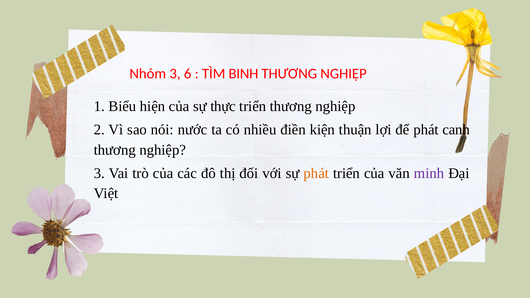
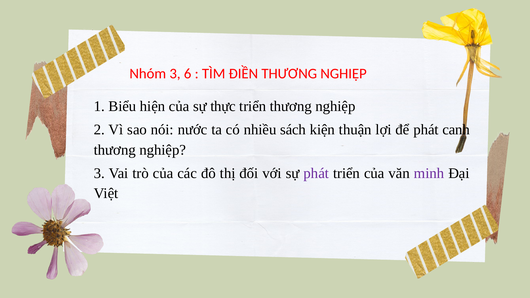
BINH: BINH -> ĐIỀN
điền: điền -> sách
phát at (316, 173) colour: orange -> purple
